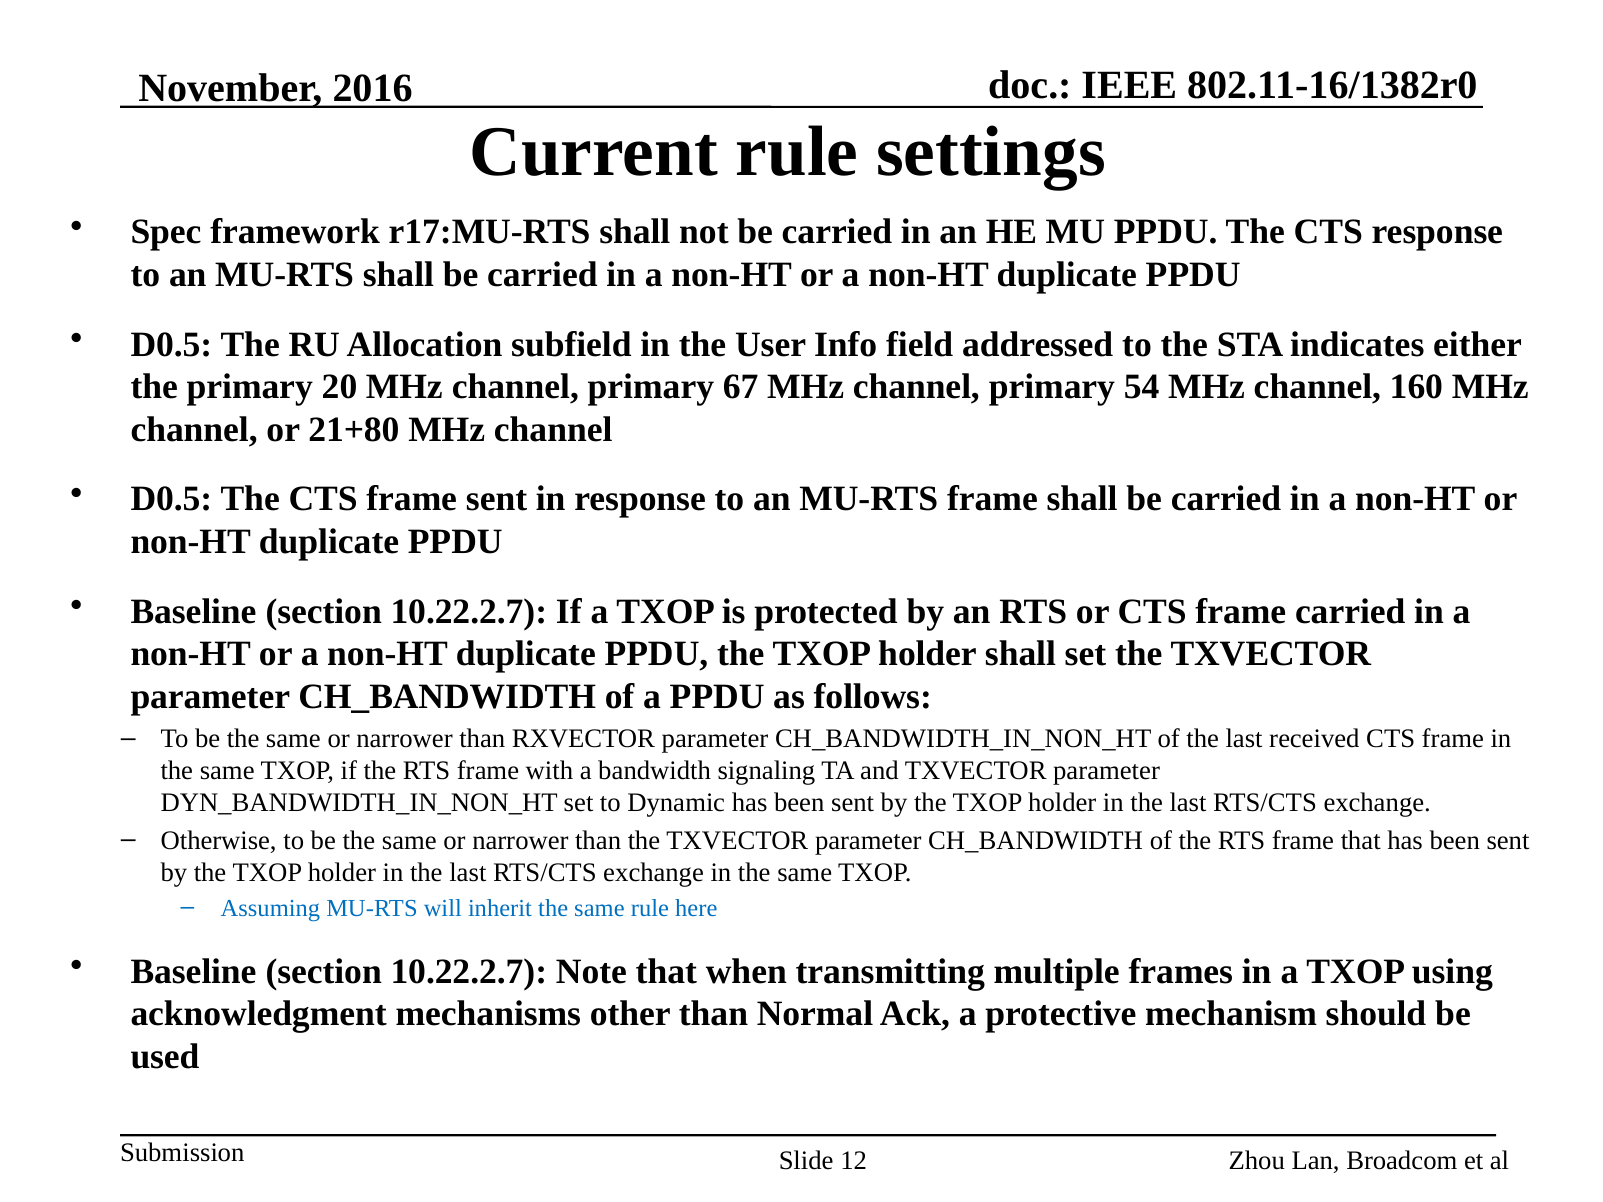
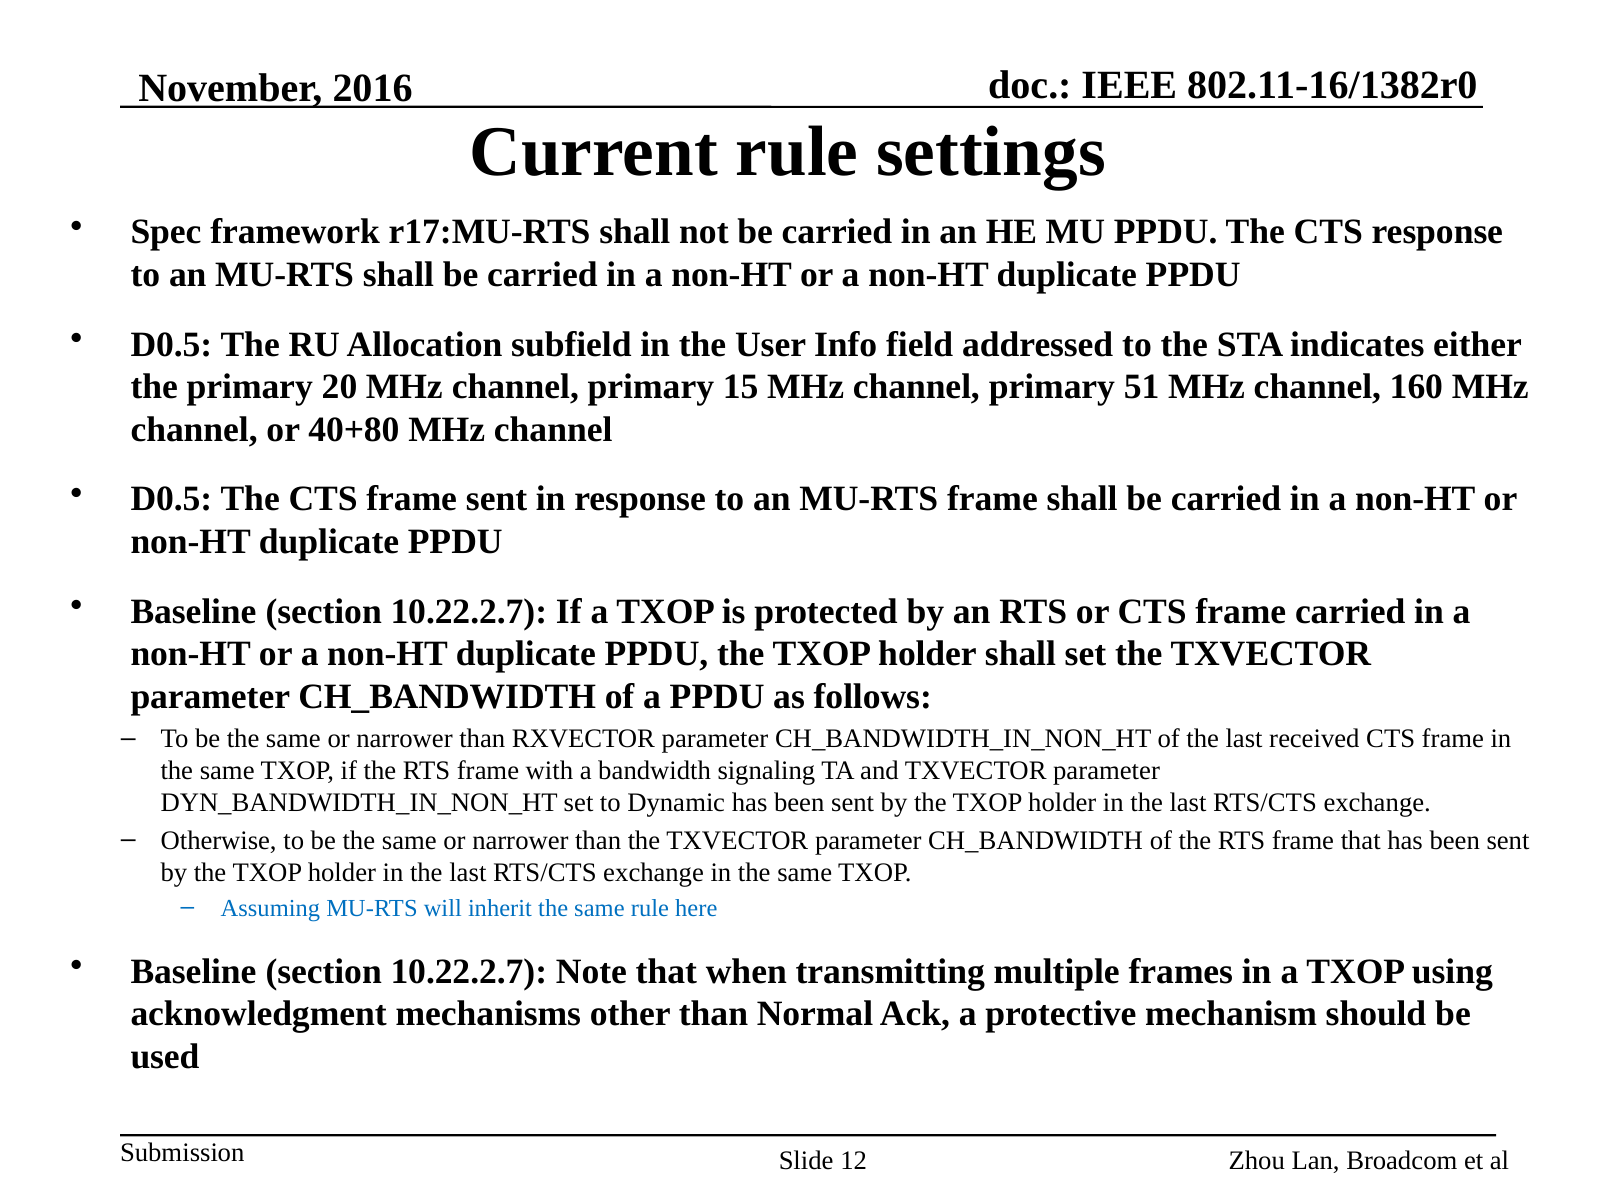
67: 67 -> 15
54: 54 -> 51
21+80: 21+80 -> 40+80
